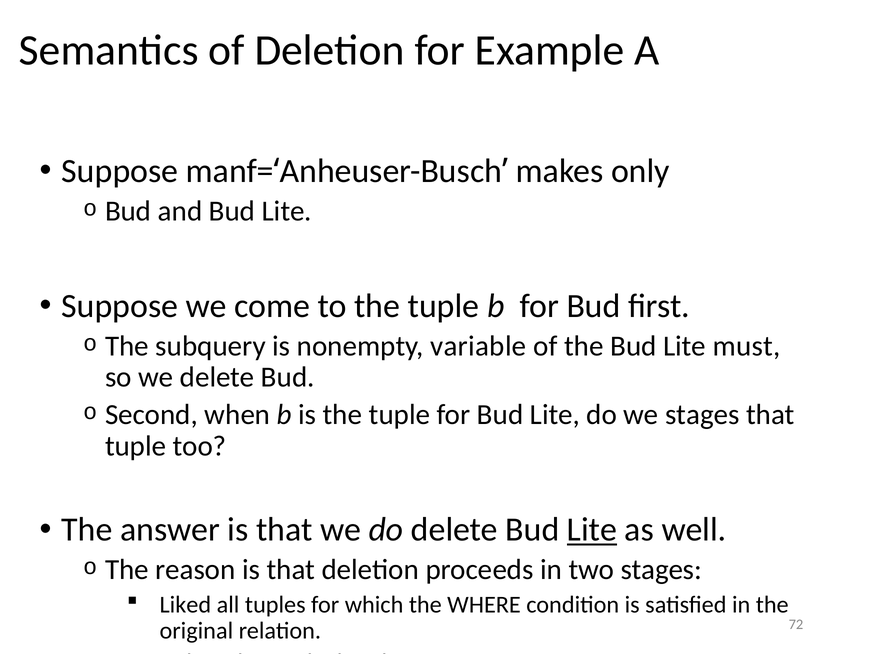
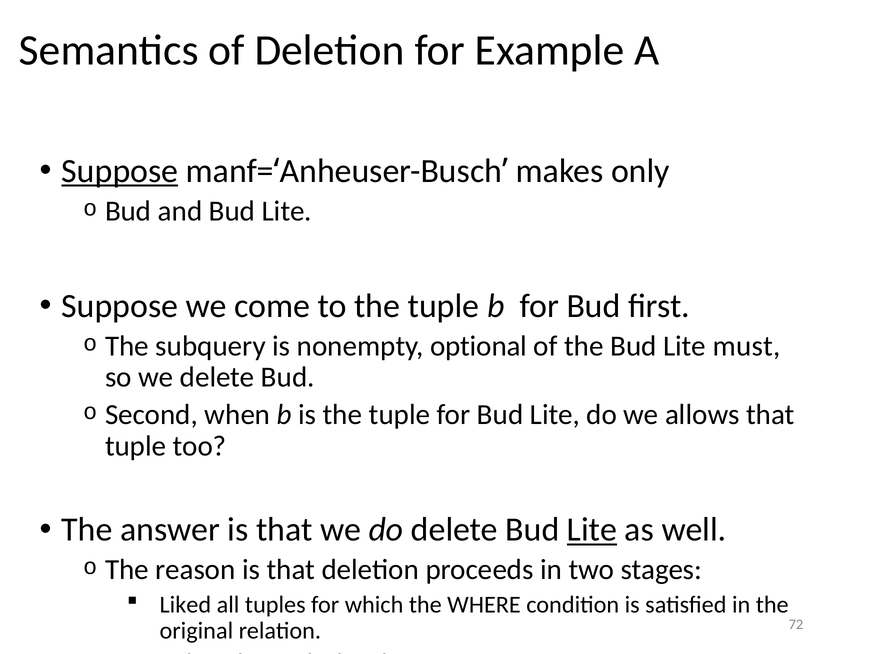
Suppose at (120, 171) underline: none -> present
variable: variable -> optional
we stages: stages -> allows
